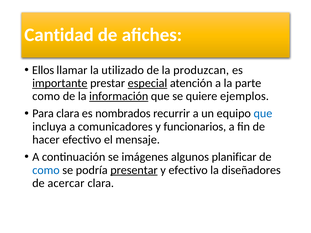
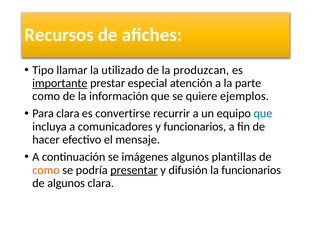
Cantidad: Cantidad -> Recursos
Ellos: Ellos -> Tipo
especial underline: present -> none
información underline: present -> none
nombrados: nombrados -> convertirse
planificar: planificar -> plantillas
como at (46, 170) colour: blue -> orange
y efectivo: efectivo -> difusión
la diseñadores: diseñadores -> funcionarios
de acercar: acercar -> algunos
